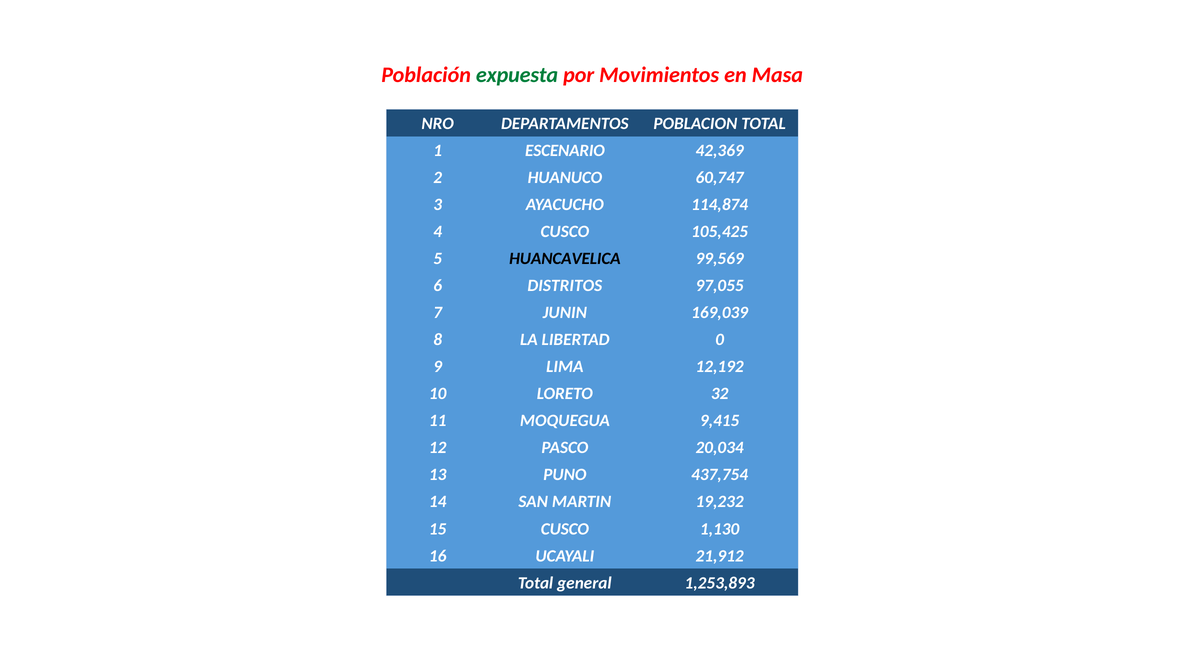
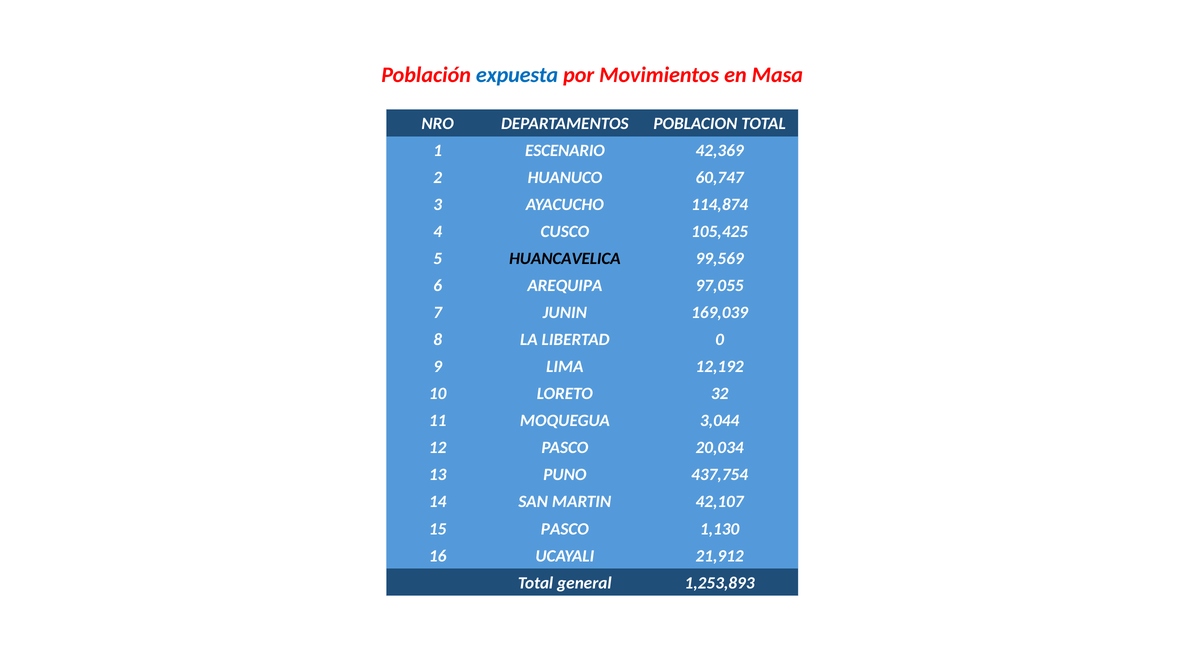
expuesta colour: green -> blue
DISTRITOS: DISTRITOS -> AREQUIPA
9,415: 9,415 -> 3,044
19,232: 19,232 -> 42,107
15 CUSCO: CUSCO -> PASCO
